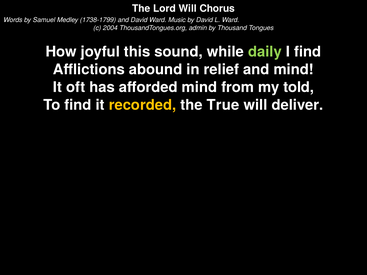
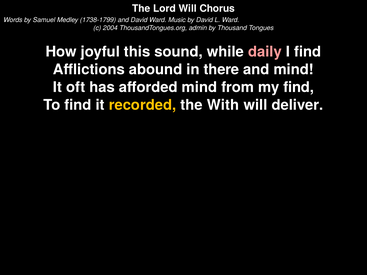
daily colour: light green -> pink
relief: relief -> there
my told: told -> find
True: True -> With
